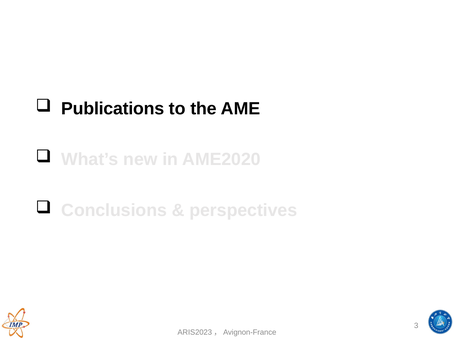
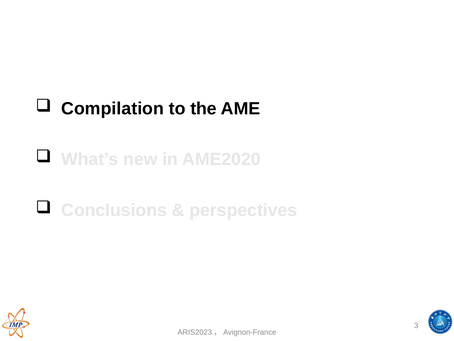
Publications: Publications -> Compilation
